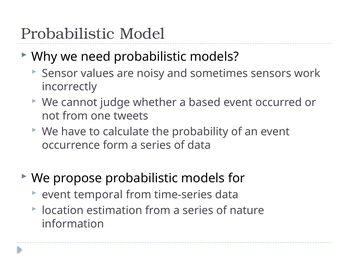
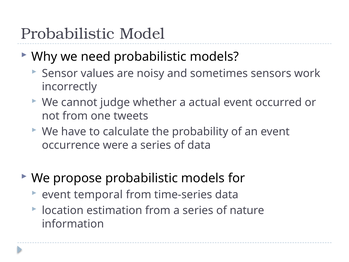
based: based -> actual
form: form -> were
